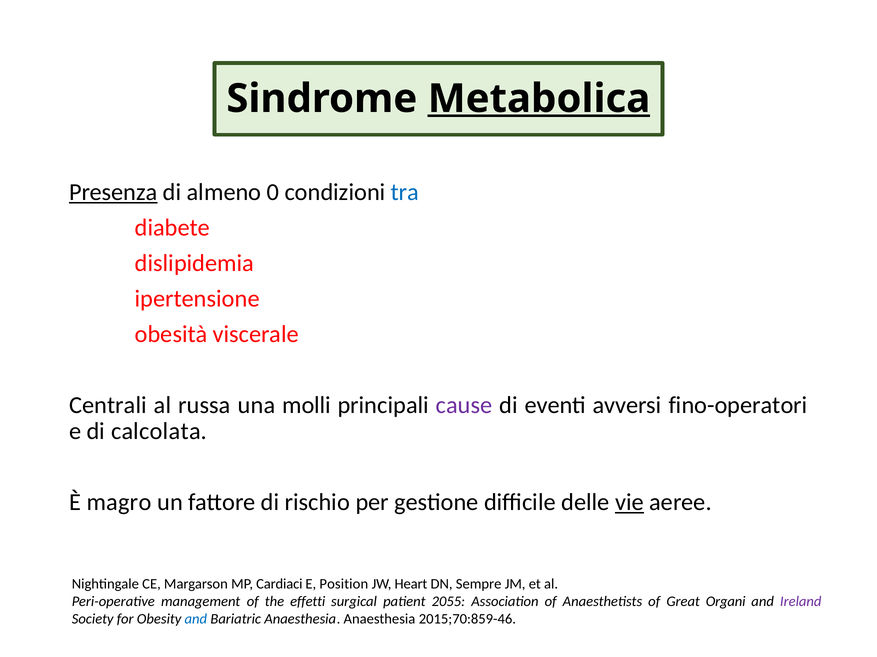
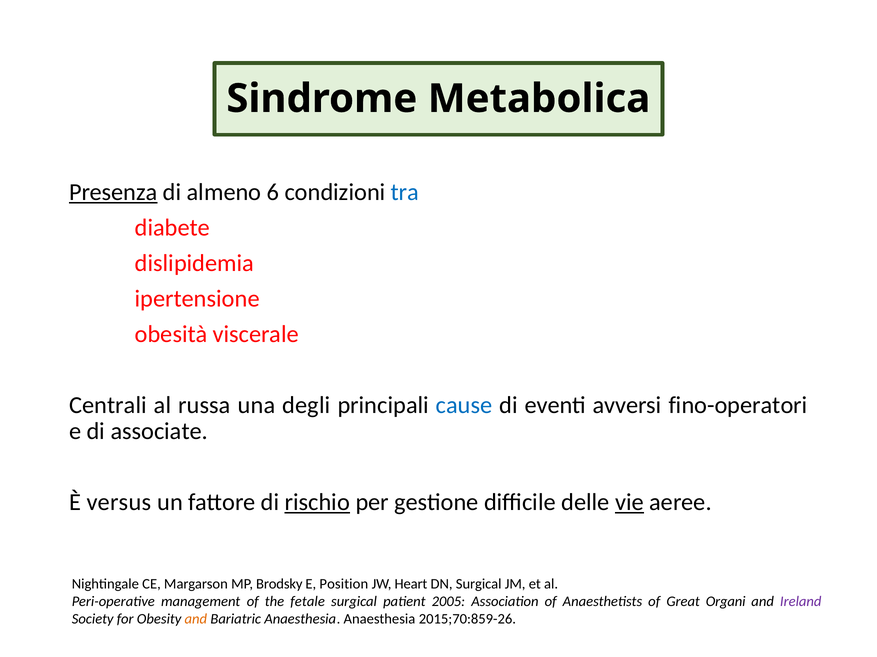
Metabolica underline: present -> none
0: 0 -> 6
molli: molli -> degli
cause colour: purple -> blue
calcolata: calcolata -> associate
magro: magro -> versus
rischio underline: none -> present
Cardiaci: Cardiaci -> Brodsky
DN Sempre: Sempre -> Surgical
effetti: effetti -> fetale
2055: 2055 -> 2005
and at (196, 620) colour: blue -> orange
2015;70:859-46: 2015;70:859-46 -> 2015;70:859-26
